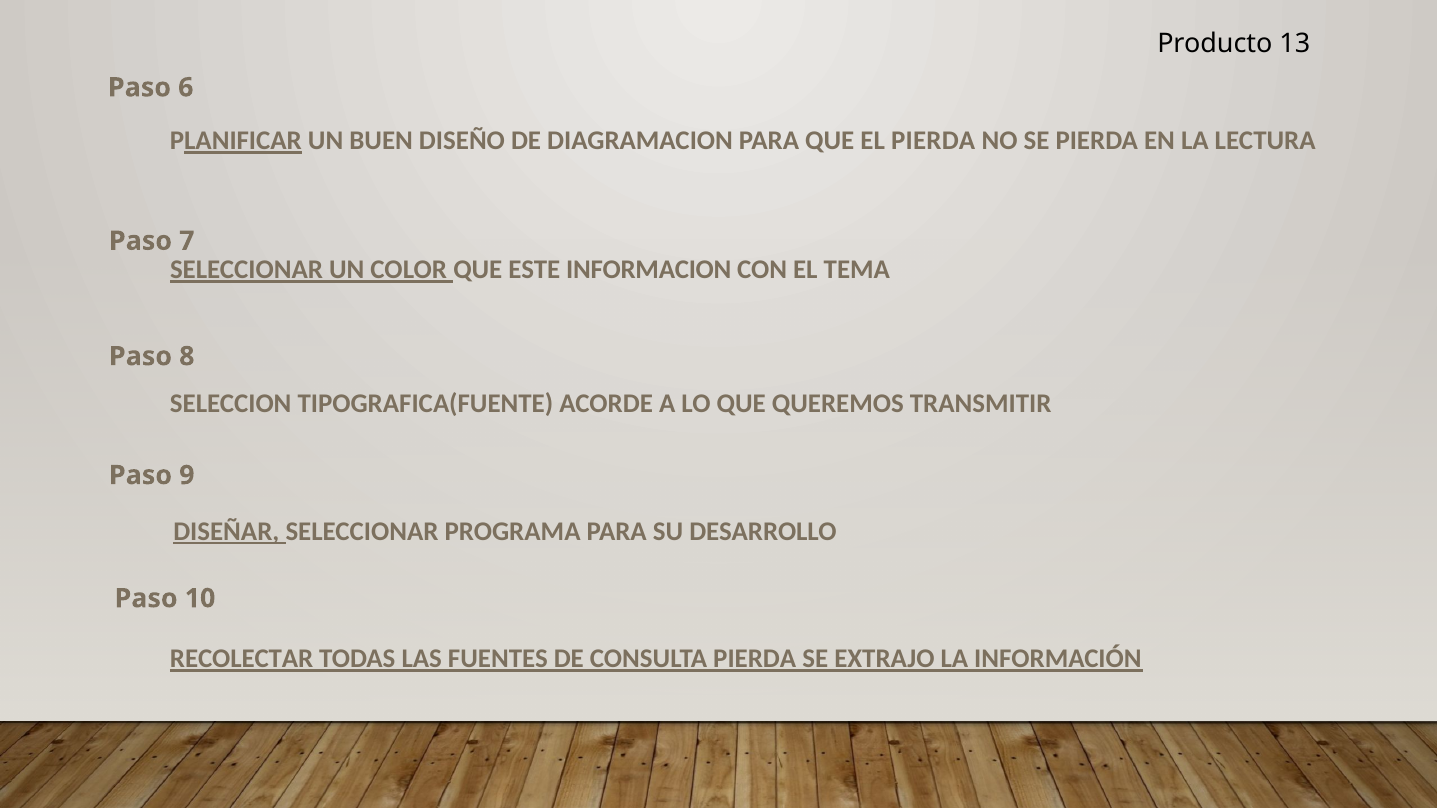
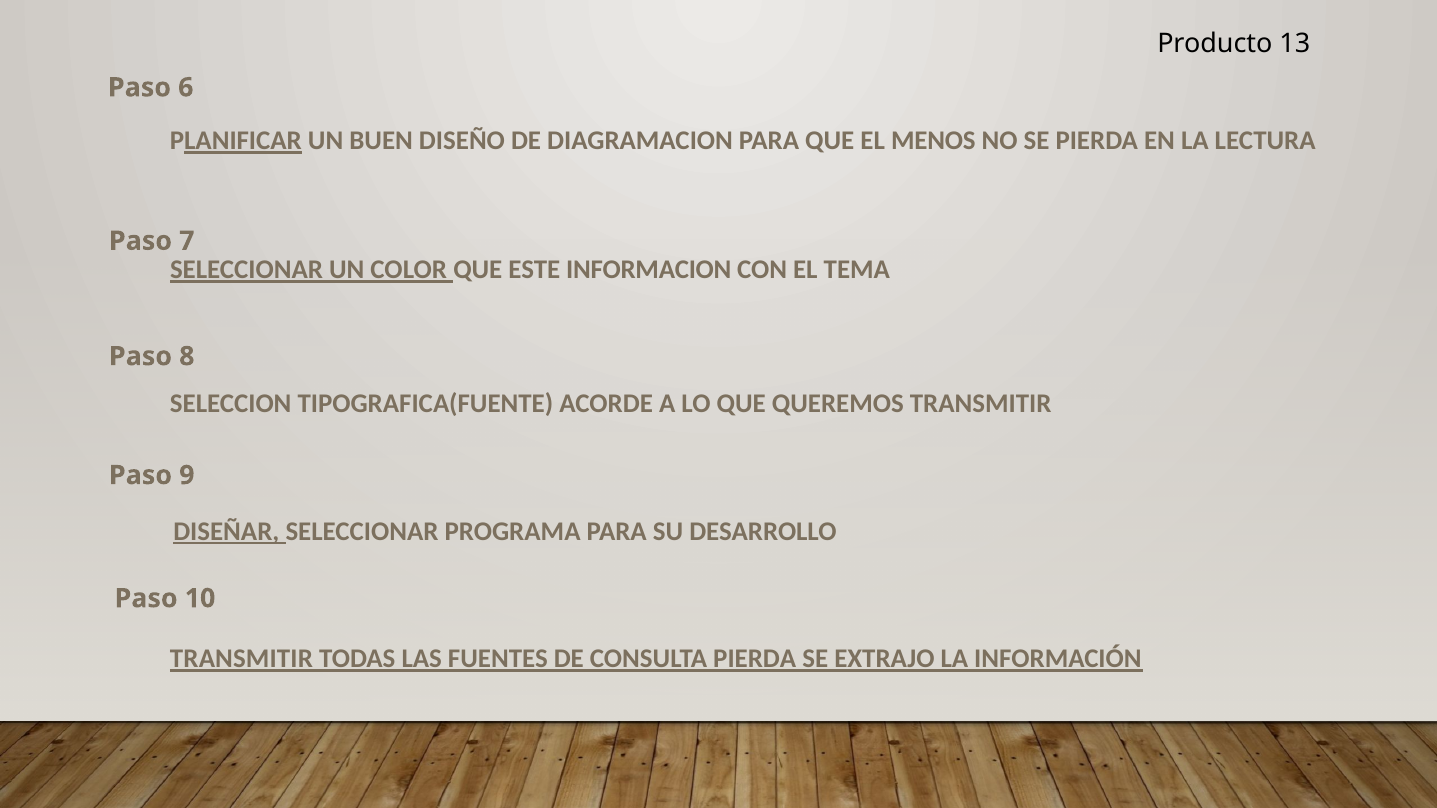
EL PIERDA: PIERDA -> MENOS
RECOLECTAR at (242, 659): RECOLECTAR -> TRANSMITIR
